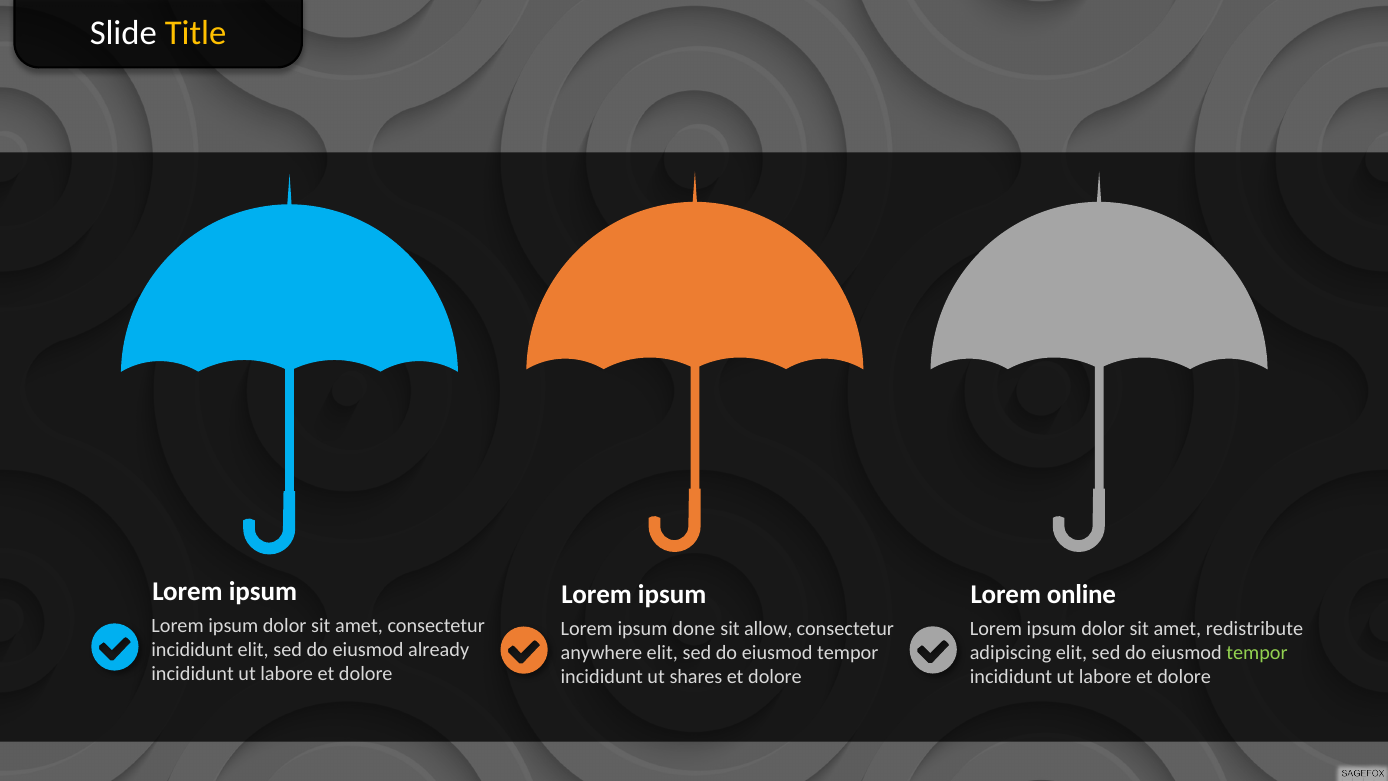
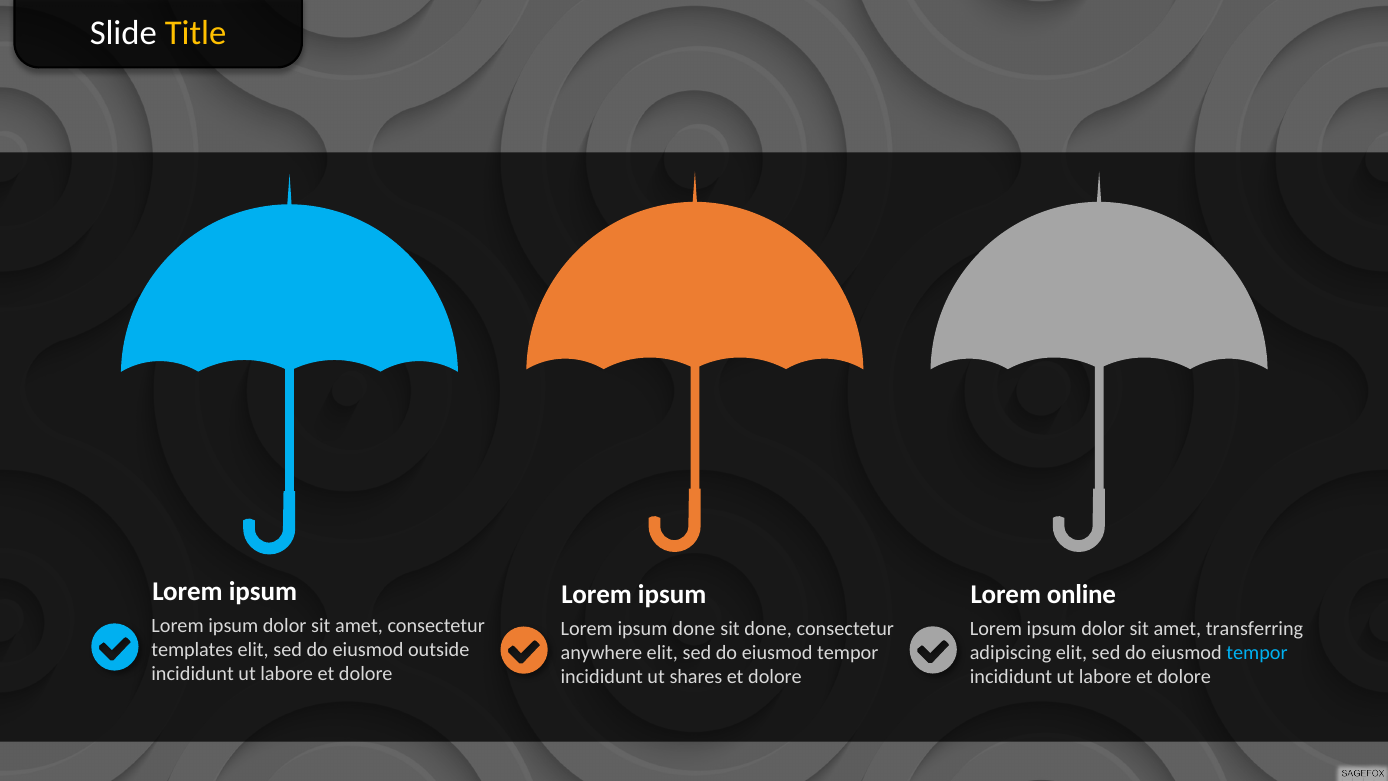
redistribute: redistribute -> transferring
sit allow: allow -> done
incididunt at (192, 650): incididunt -> templates
already: already -> outside
tempor at (1257, 653) colour: light green -> light blue
